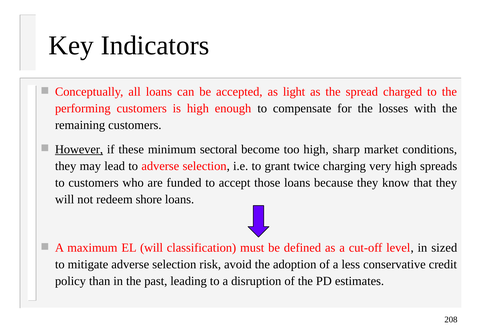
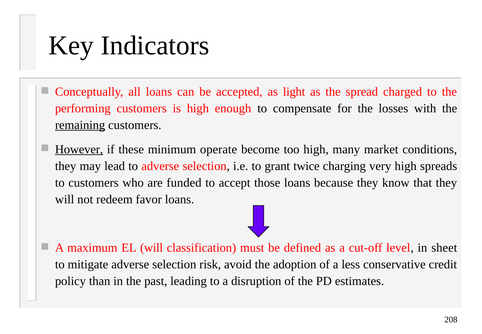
remaining underline: none -> present
sectoral: sectoral -> operate
sharp: sharp -> many
shore: shore -> favor
sized: sized -> sheet
